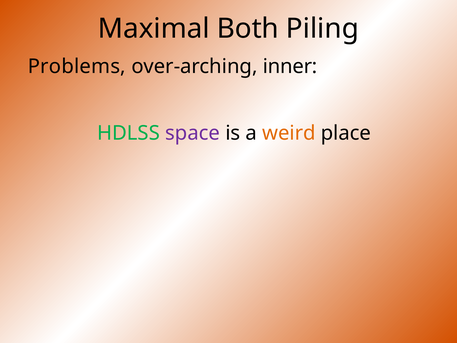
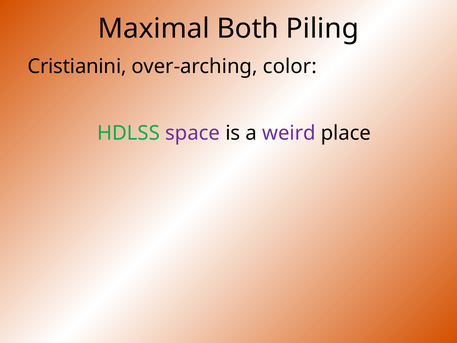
Problems: Problems -> Cristianini
inner: inner -> color
weird colour: orange -> purple
